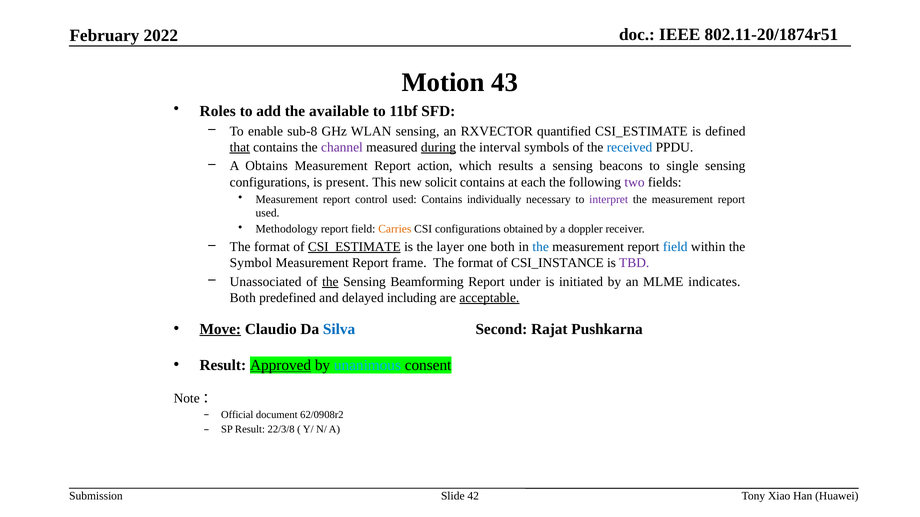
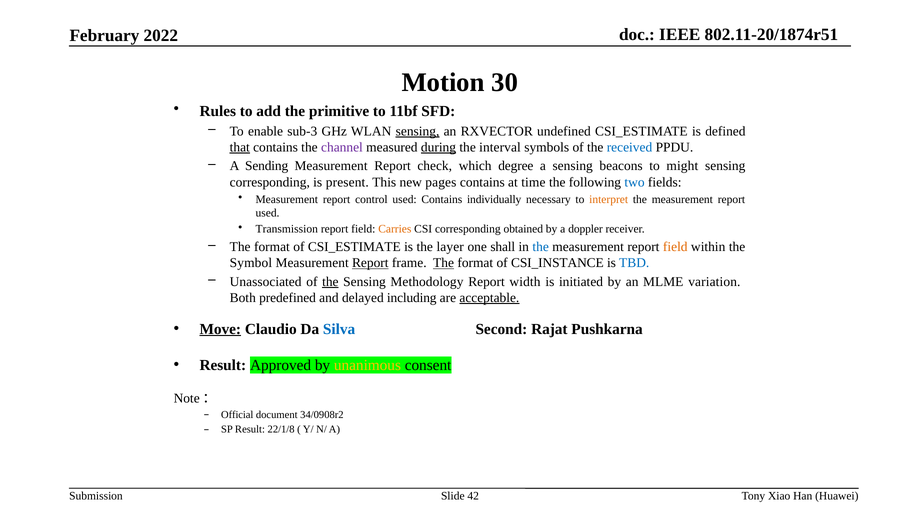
43: 43 -> 30
Roles: Roles -> Rules
available: available -> primitive
sub-8: sub-8 -> sub-3
sensing at (418, 131) underline: none -> present
quantified: quantified -> undefined
Obtains: Obtains -> Sending
action: action -> check
results: results -> degree
single: single -> might
configurations at (270, 182): configurations -> corresponding
solicit: solicit -> pages
each: each -> time
two colour: purple -> blue
interpret colour: purple -> orange
Methodology: Methodology -> Transmission
CSI configurations: configurations -> corresponding
CSI_ESTIMATE at (354, 247) underline: present -> none
one both: both -> shall
field at (675, 247) colour: blue -> orange
Report at (370, 263) underline: none -> present
The at (444, 263) underline: none -> present
TBD colour: purple -> blue
Beamforming: Beamforming -> Methodology
under: under -> width
indicates: indicates -> variation
Approved underline: present -> none
unanimous colour: light blue -> yellow
62/0908r2: 62/0908r2 -> 34/0908r2
22/3/8: 22/3/8 -> 22/1/8
